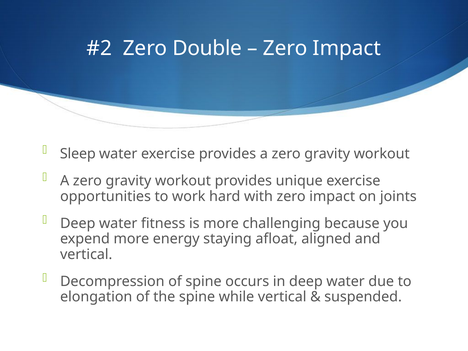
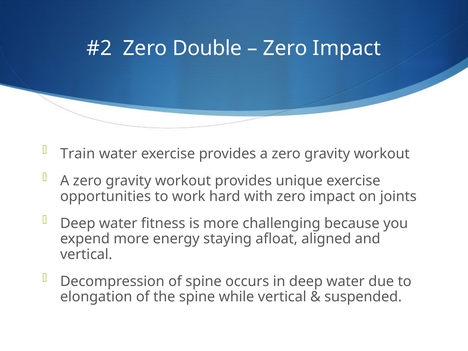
Sleep: Sleep -> Train
